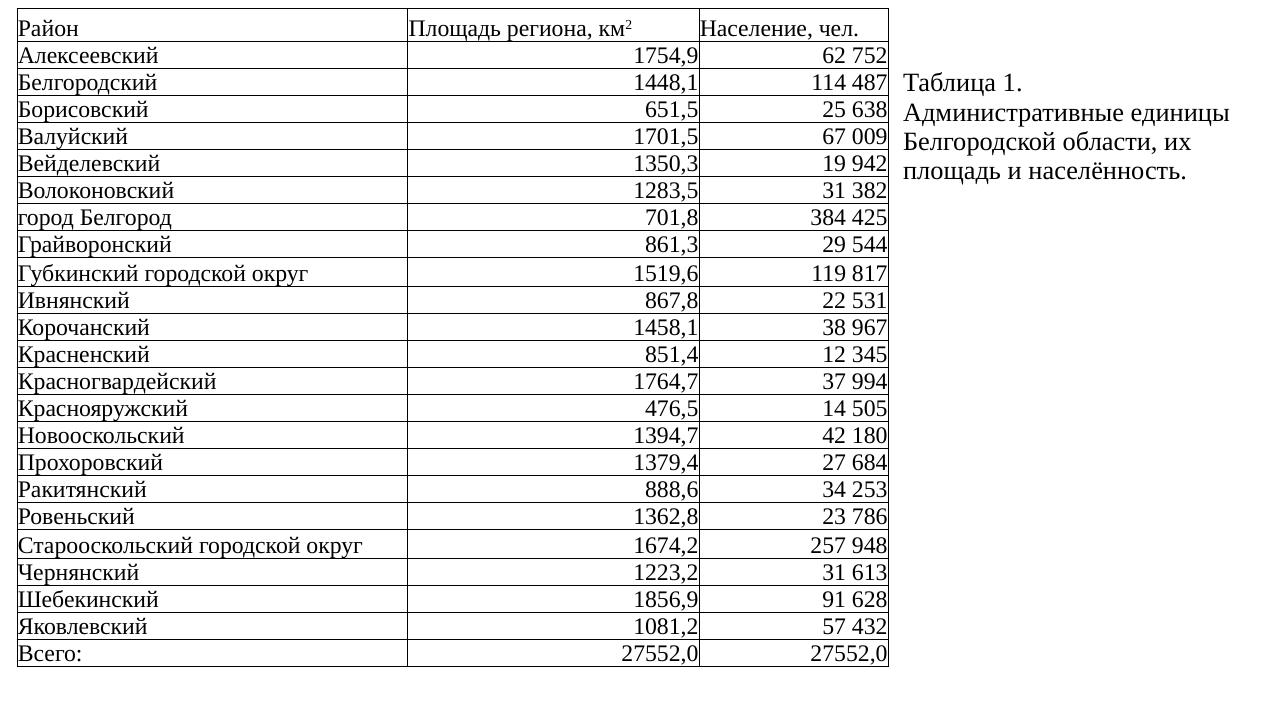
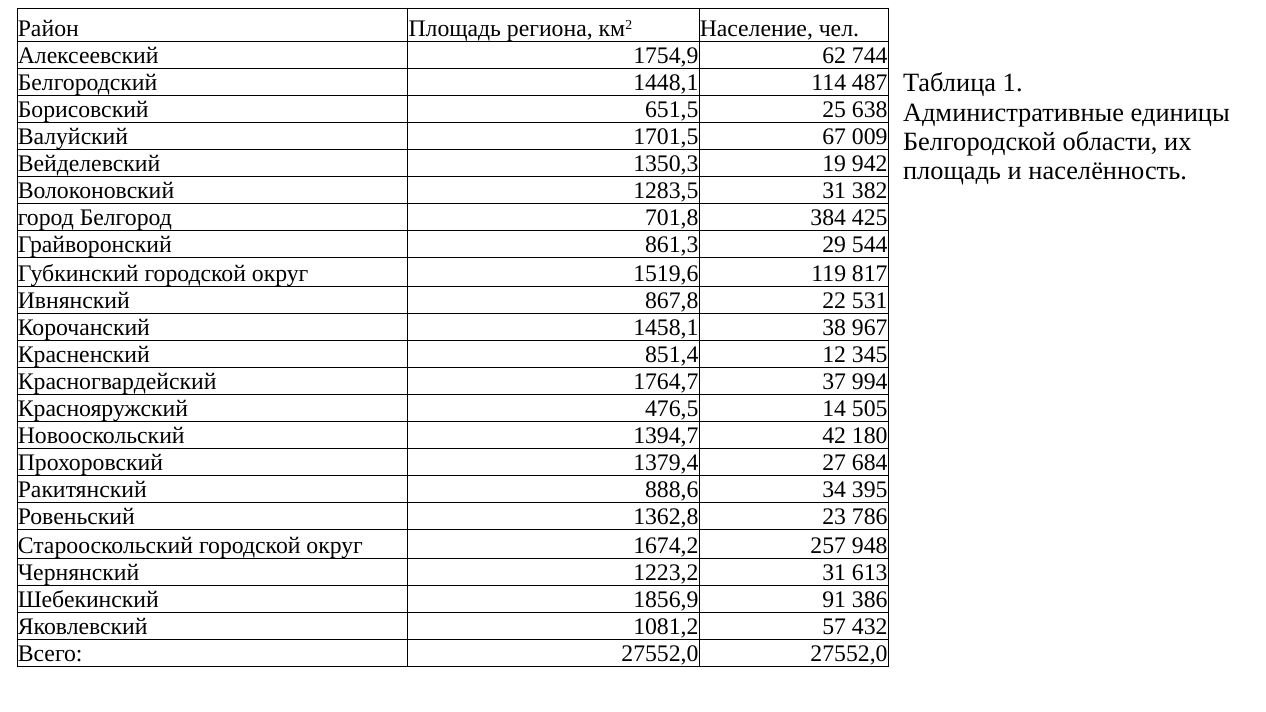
752: 752 -> 744
253: 253 -> 395
628: 628 -> 386
